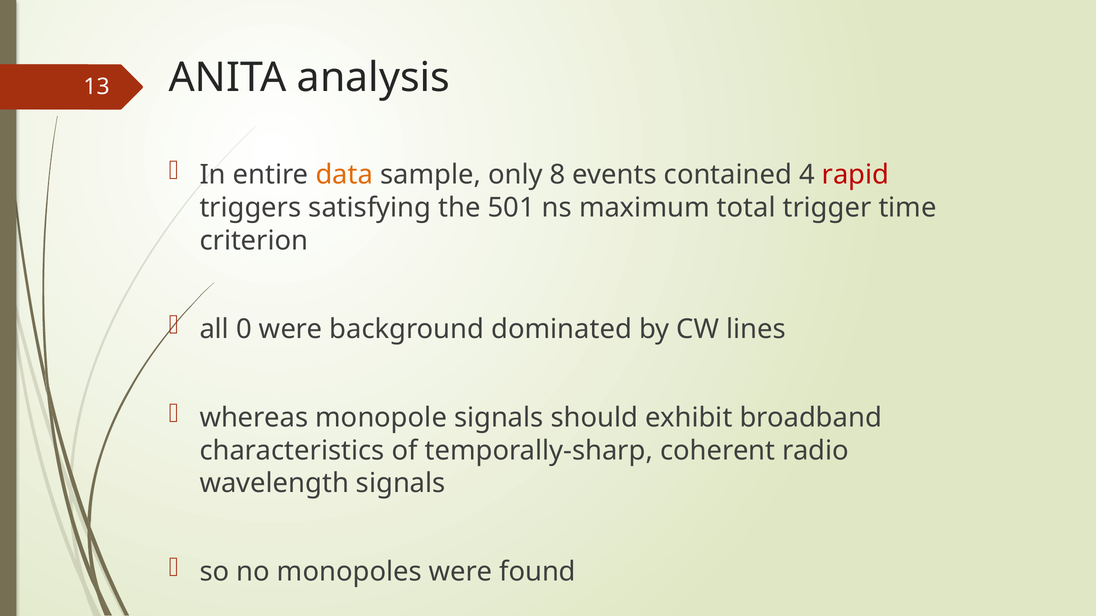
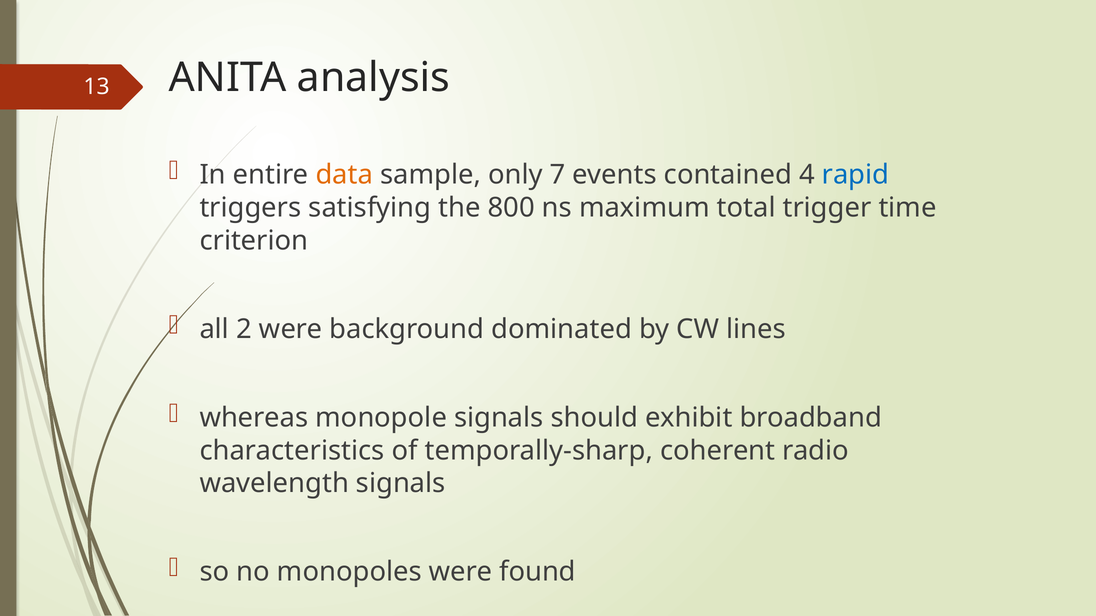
8: 8 -> 7
rapid colour: red -> blue
501: 501 -> 800
0: 0 -> 2
